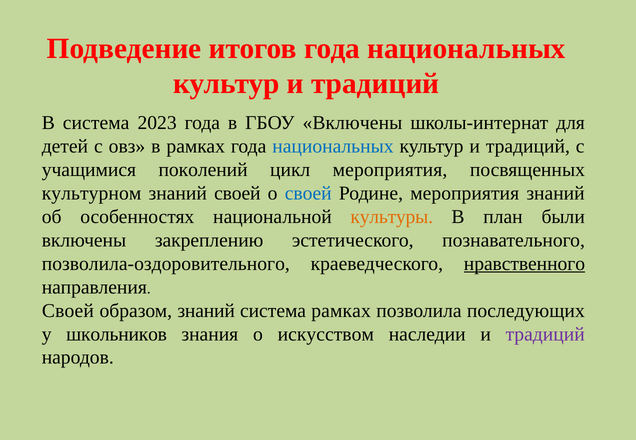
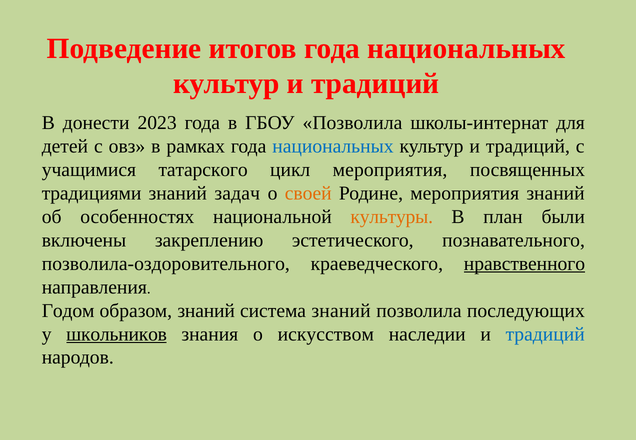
В система: система -> донести
ГБОУ Включены: Включены -> Позволила
поколений: поколений -> татарского
культурном: культурном -> традициями
знаний своей: своей -> задач
своей at (308, 193) colour: blue -> orange
Своей at (68, 311): Своей -> Годом
система рамках: рамках -> знаний
школьников underline: none -> present
традиций at (545, 334) colour: purple -> blue
